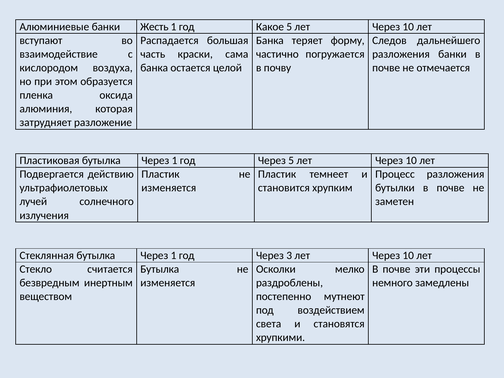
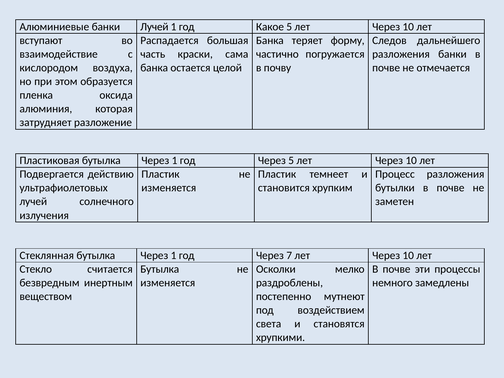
банки Жесть: Жесть -> Лучей
3: 3 -> 7
